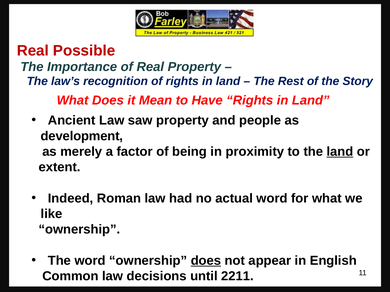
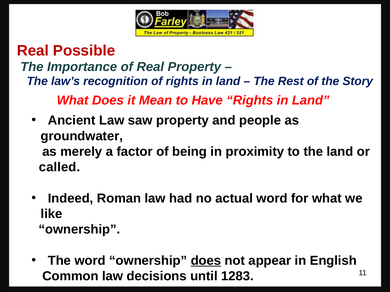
development: development -> groundwater
land at (340, 152) underline: present -> none
extent: extent -> called
2211: 2211 -> 1283
